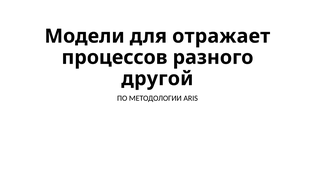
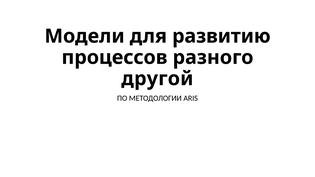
отражает: отражает -> развитию
